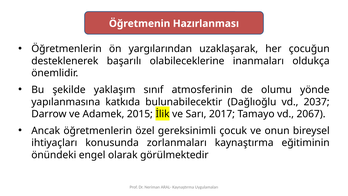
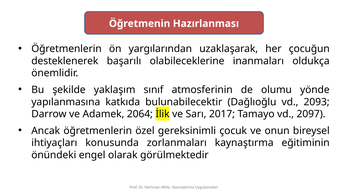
2037: 2037 -> 2093
2015: 2015 -> 2064
2067: 2067 -> 2097
